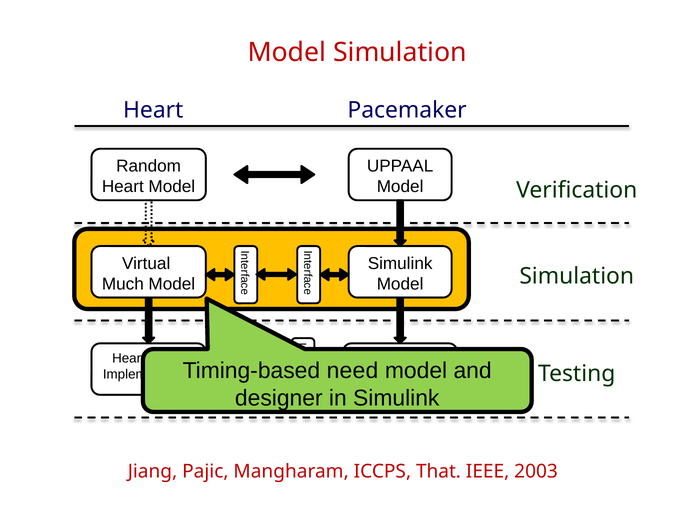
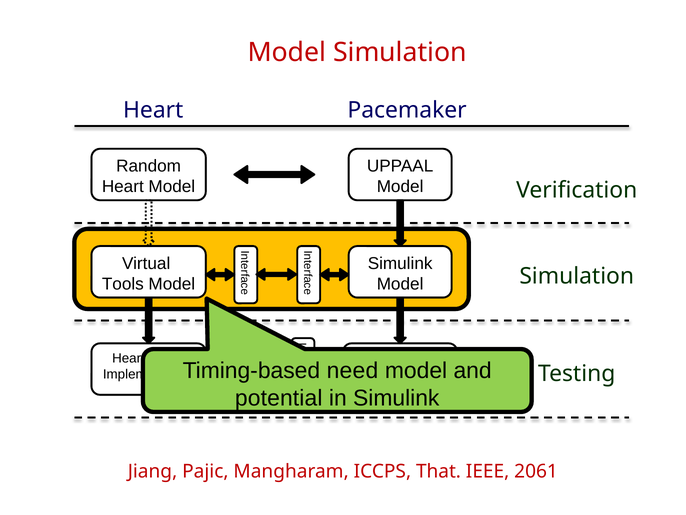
Much: Much -> Tools
designer: designer -> potential
2003: 2003 -> 2061
